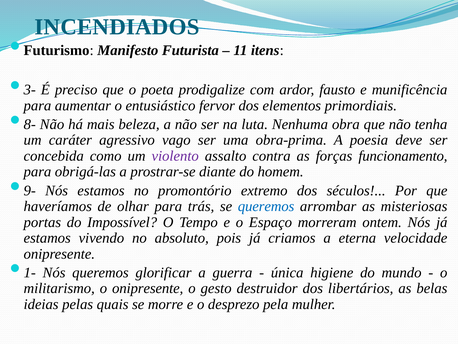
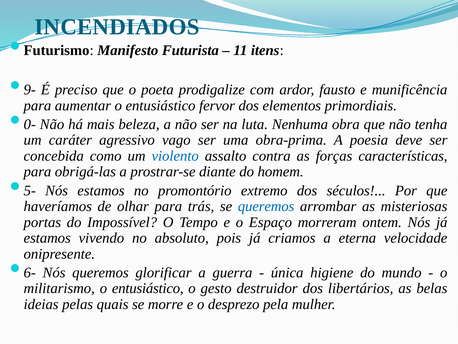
3-: 3- -> 9-
8-: 8- -> 0-
violento colour: purple -> blue
funcionamento: funcionamento -> características
9-: 9- -> 5-
1-: 1- -> 6-
militarismo o onipresente: onipresente -> entusiástico
